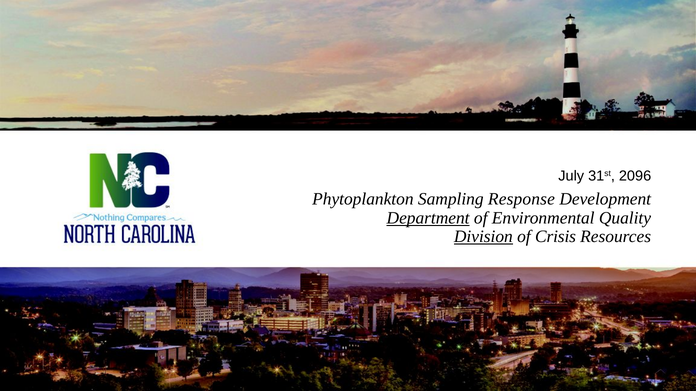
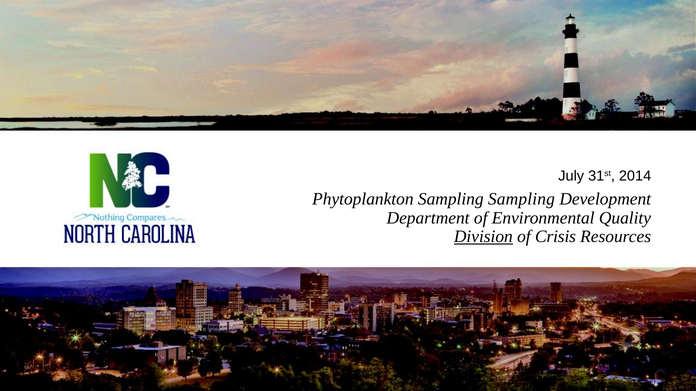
2096: 2096 -> 2014
Sampling Response: Response -> Sampling
Department underline: present -> none
